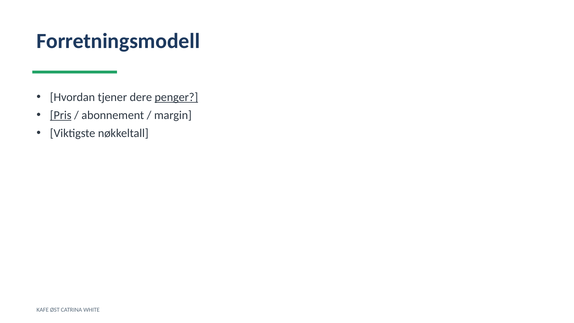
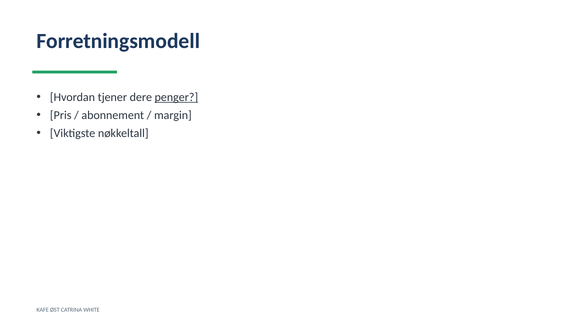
Pris underline: present -> none
